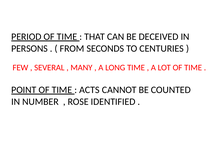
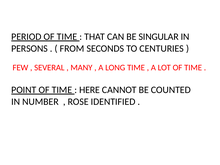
DECEIVED: DECEIVED -> SINGULAR
ACTS: ACTS -> HERE
